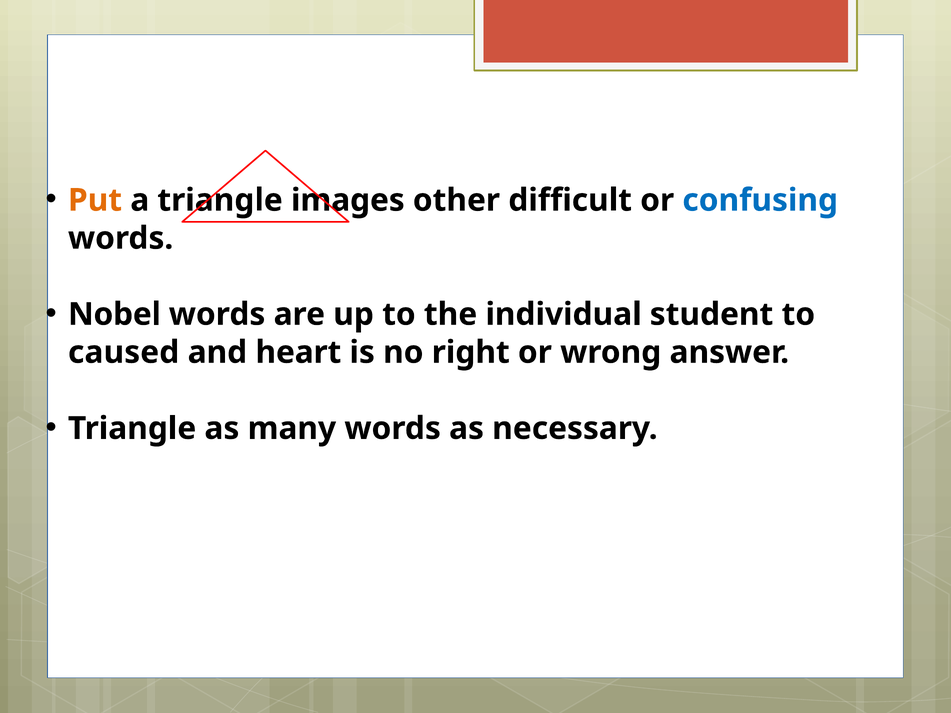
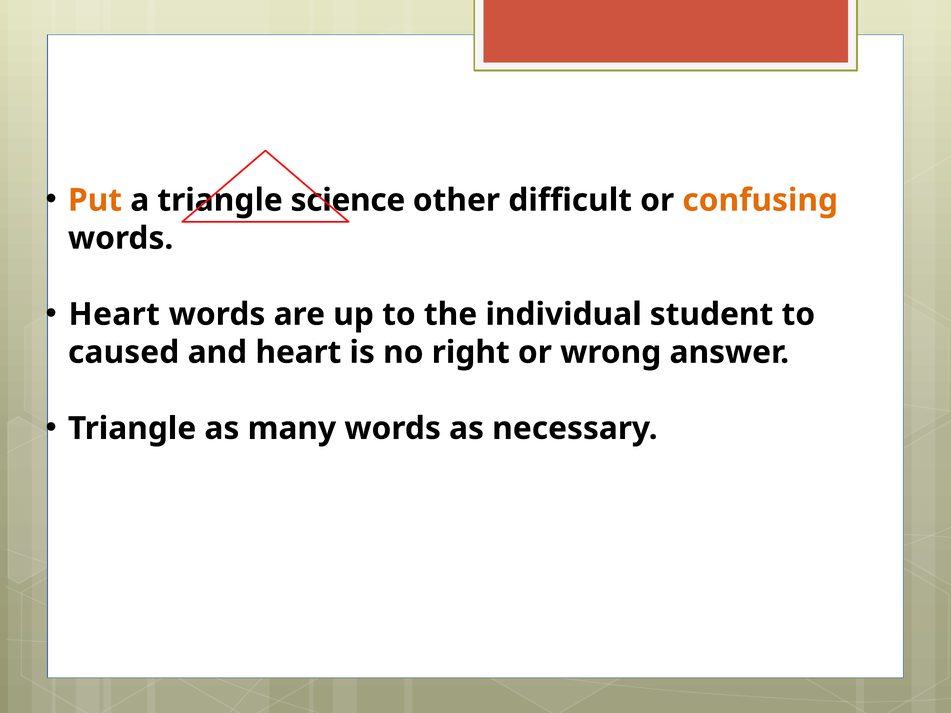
images: images -> science
confusing colour: blue -> orange
Nobel at (114, 314): Nobel -> Heart
